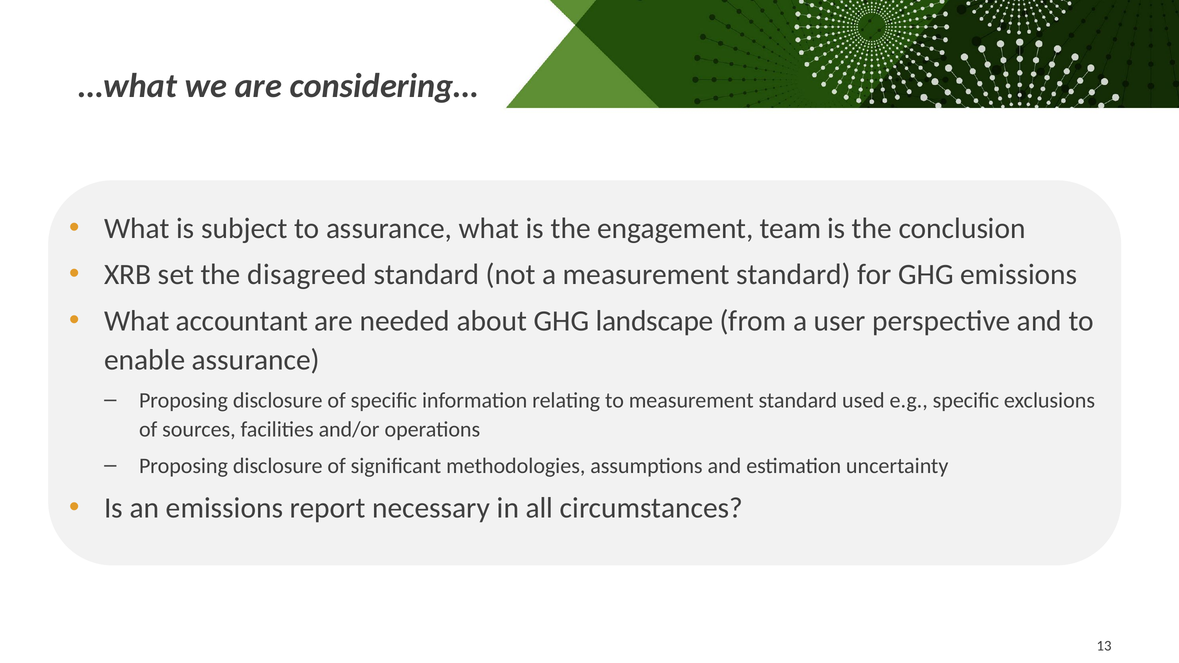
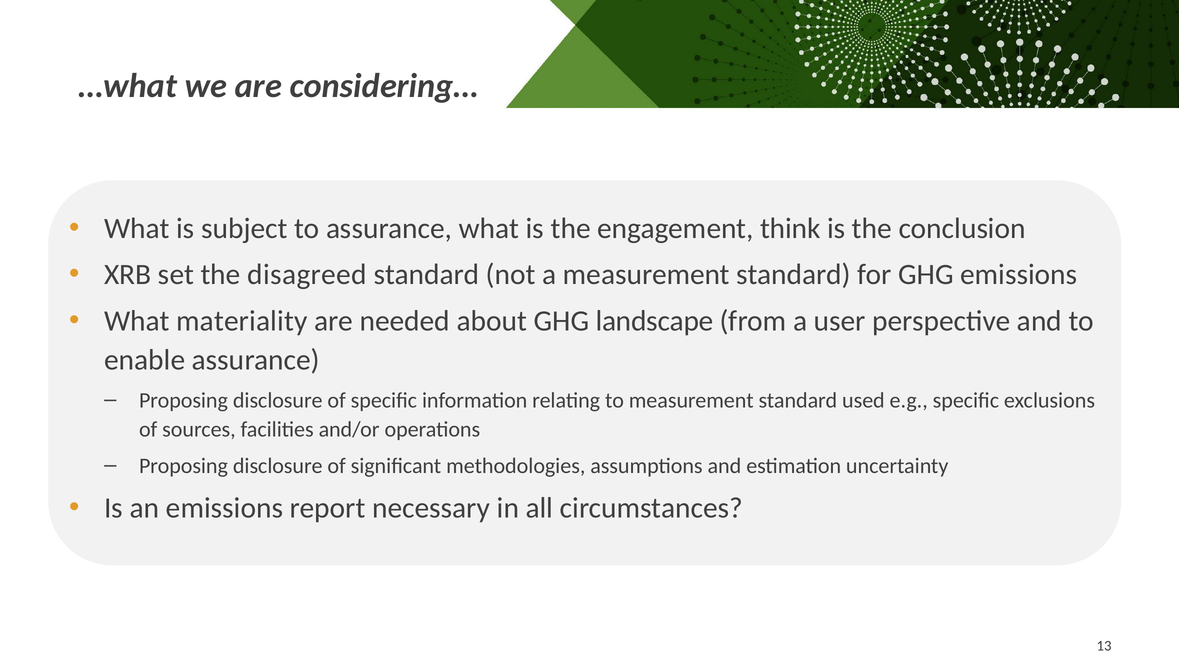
team: team -> think
accountant: accountant -> materiality
